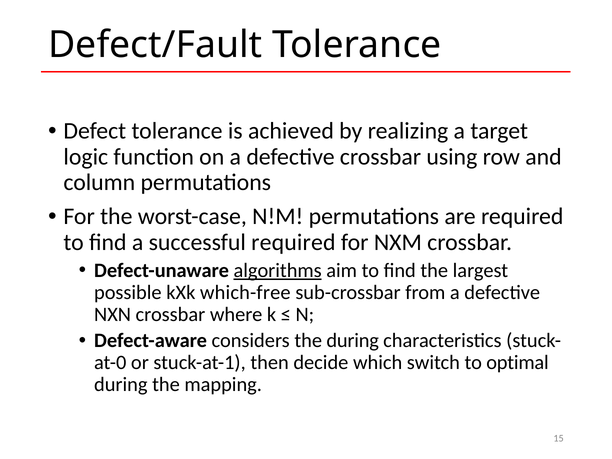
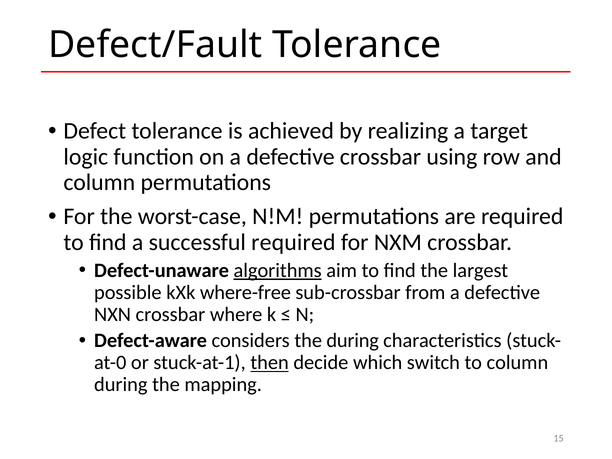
which-free: which-free -> where-free
then underline: none -> present
to optimal: optimal -> column
